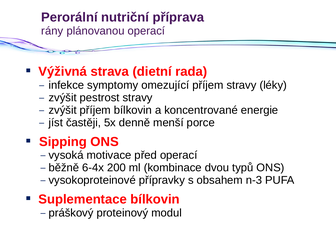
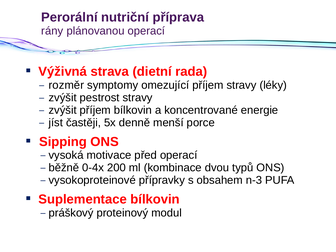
infekce: infekce -> rozměr
6-4x: 6-4x -> 0-4x
